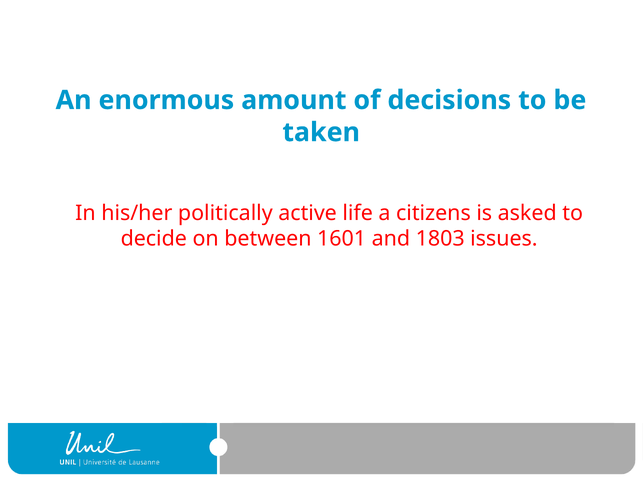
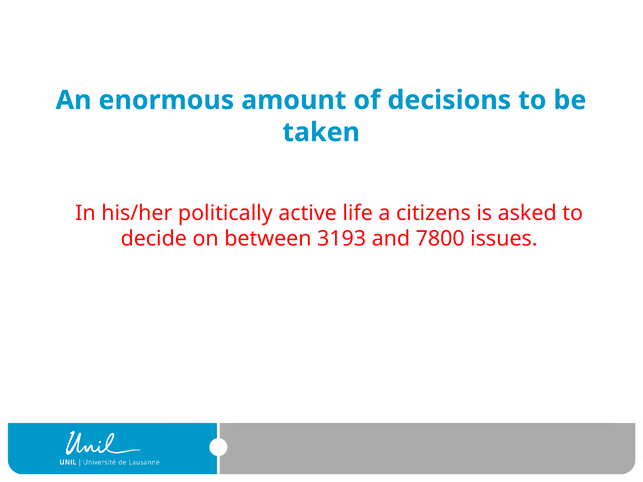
1601: 1601 -> 3193
1803: 1803 -> 7800
